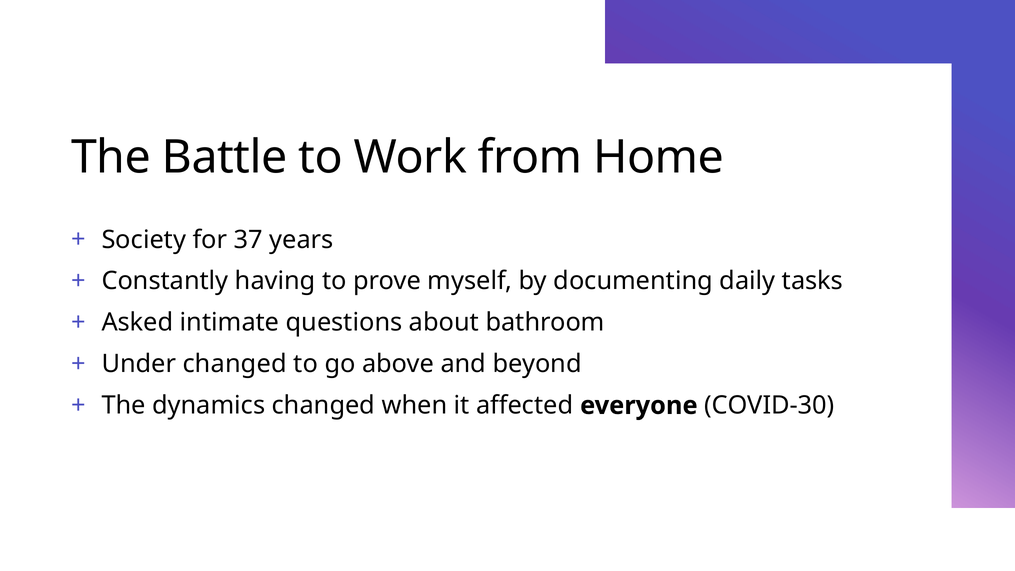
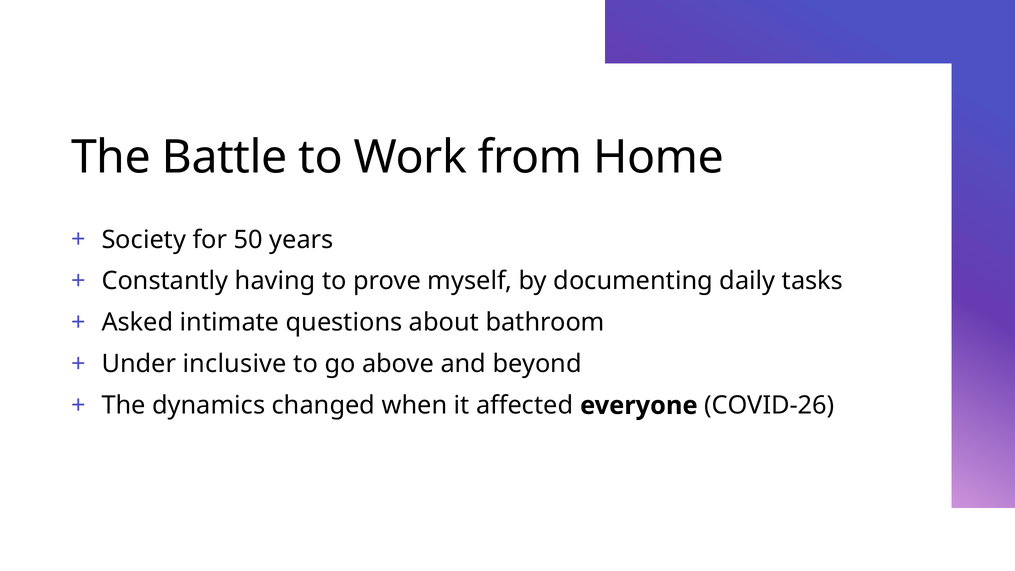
37: 37 -> 50
Under changed: changed -> inclusive
COVID-30: COVID-30 -> COVID-26
